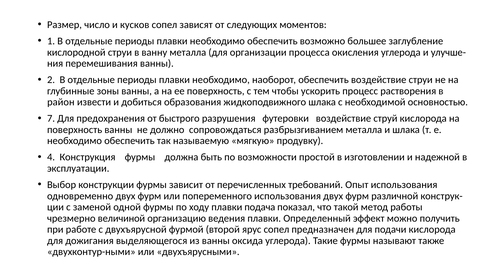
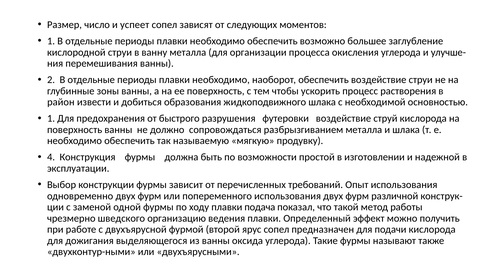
кусков: кусков -> успеет
7 at (51, 118): 7 -> 1
величиной: величиной -> шведского
